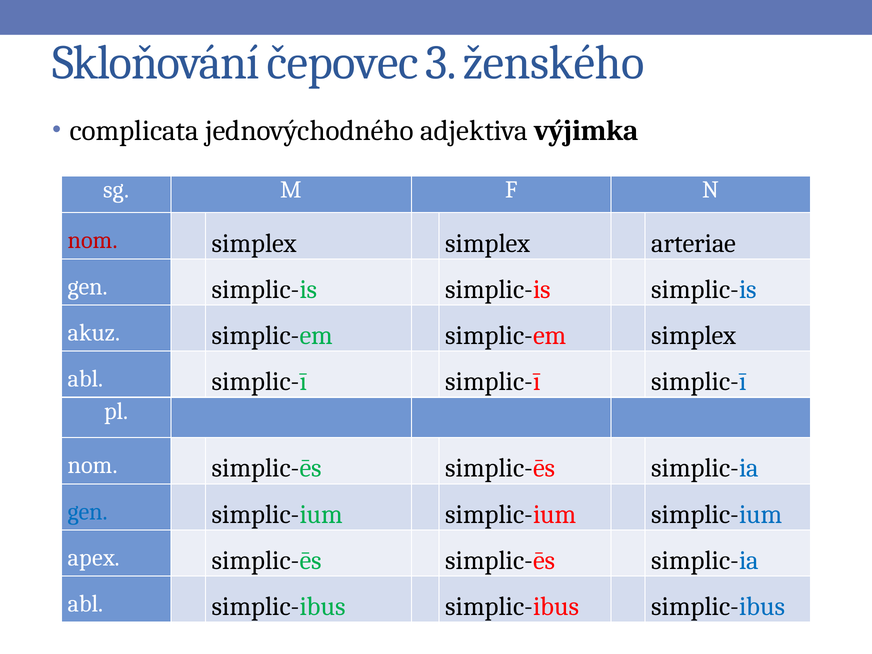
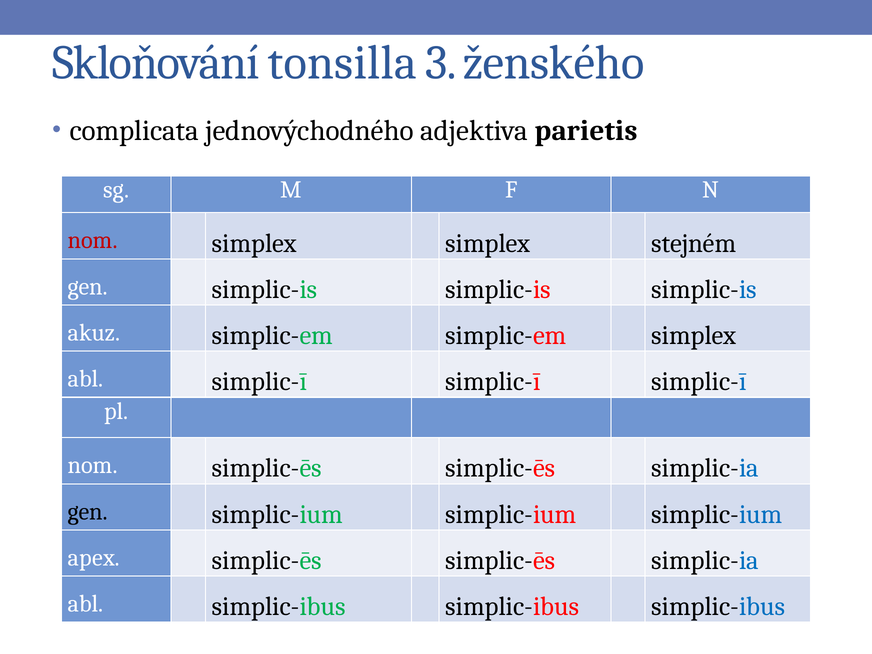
čepovec: čepovec -> tonsilla
výjimka: výjimka -> parietis
arteriae: arteriae -> stejném
gen at (88, 512) colour: blue -> black
